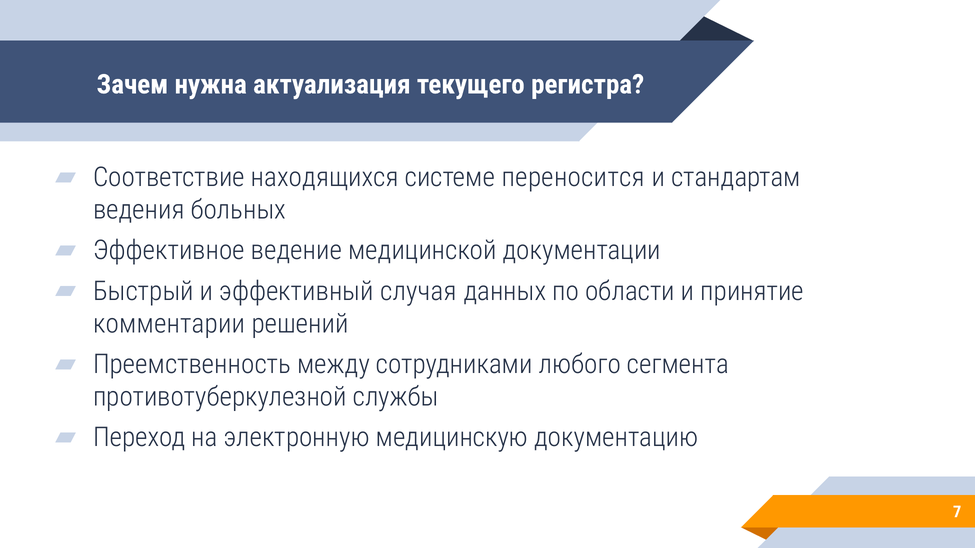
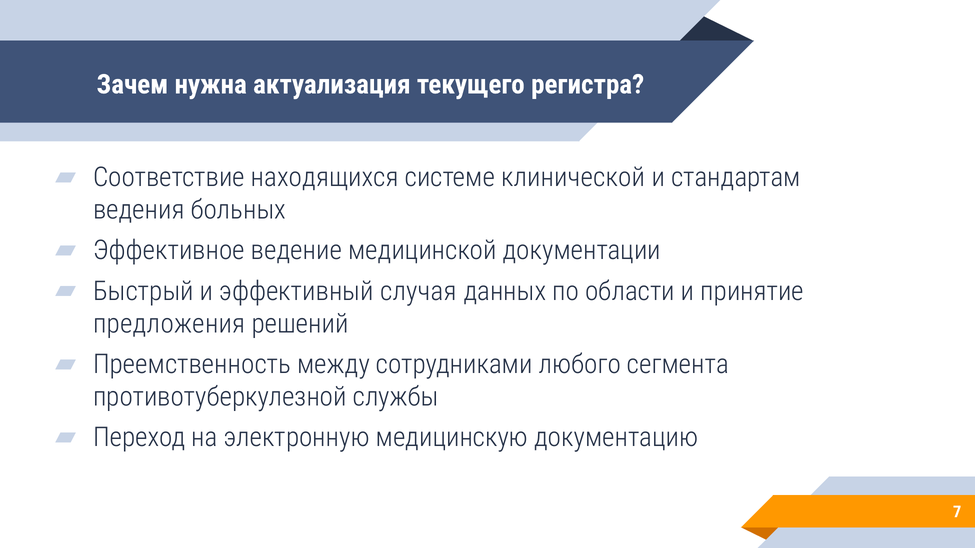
переносится: переносится -> клинической
комментарии: комментарии -> предложения
